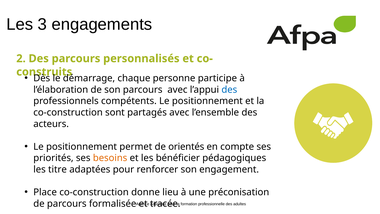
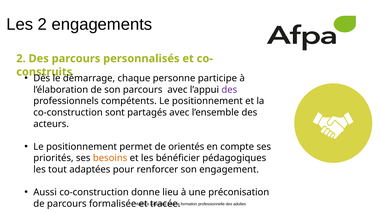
Les 3: 3 -> 2
des at (229, 90) colour: blue -> purple
titre: titre -> tout
Place: Place -> Aussi
